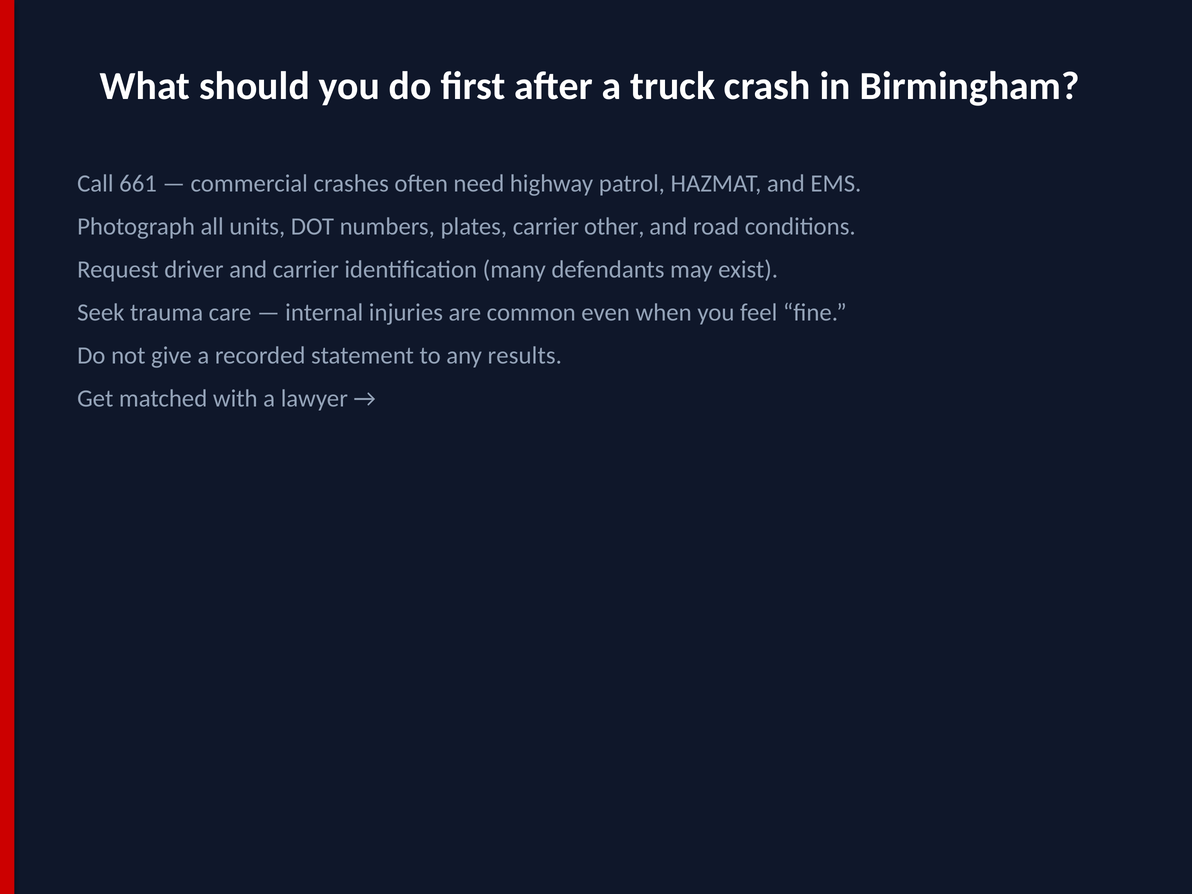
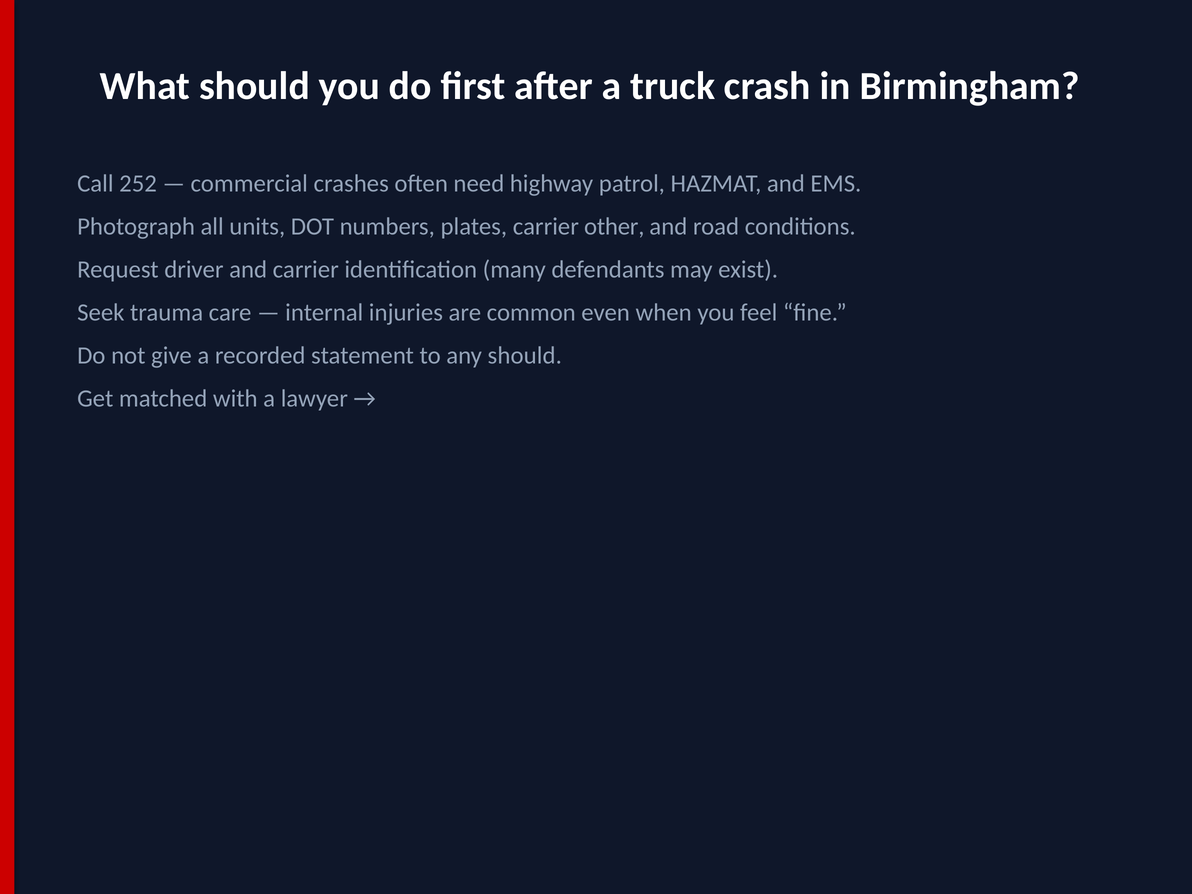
661: 661 -> 252
any results: results -> should
